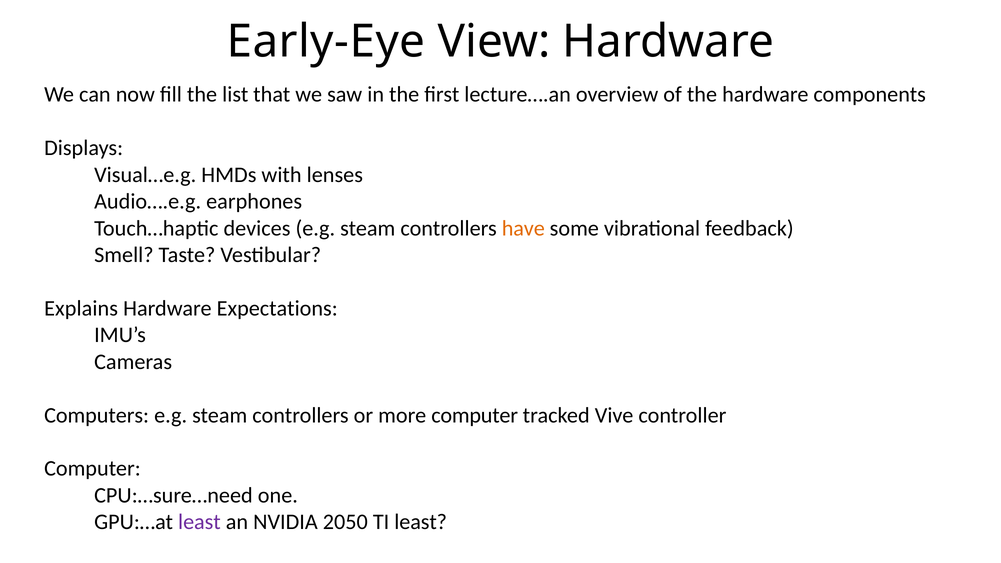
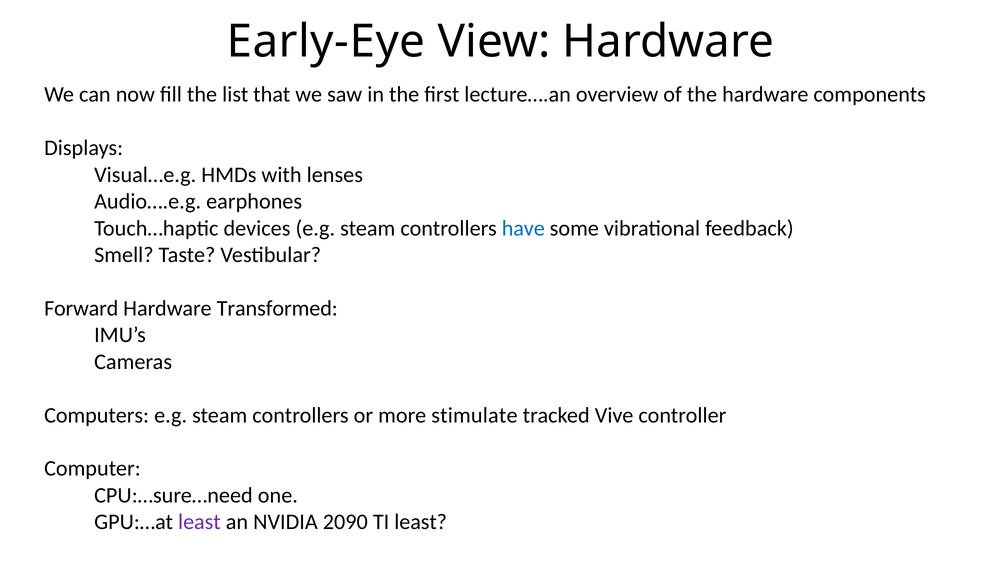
have colour: orange -> blue
Explains: Explains -> Forward
Expectations: Expectations -> Transformed
more computer: computer -> stimulate
2050: 2050 -> 2090
